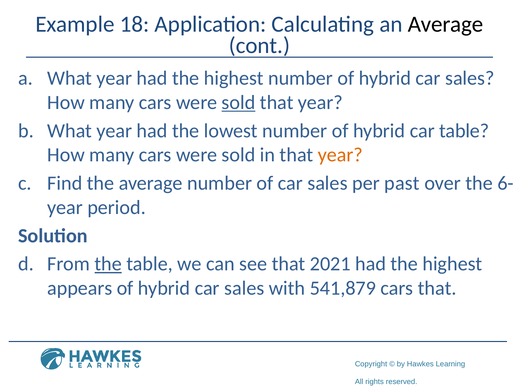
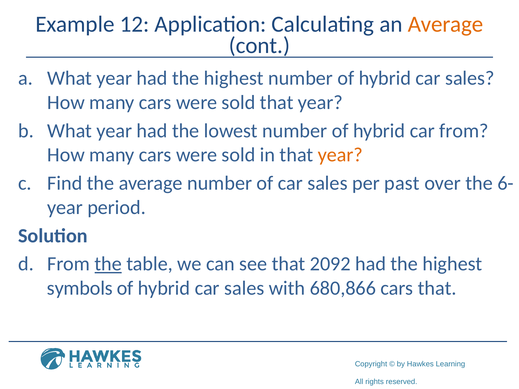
18: 18 -> 12
Average at (445, 24) colour: black -> orange
sold at (239, 103) underline: present -> none
car table: table -> from
2021: 2021 -> 2092
appears: appears -> symbols
541,879: 541,879 -> 680,866
